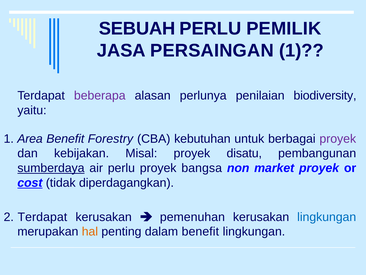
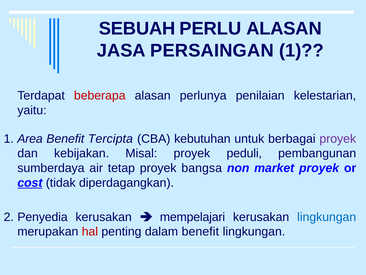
PERLU PEMILIK: PEMILIK -> ALASAN
beberapa colour: purple -> red
biodiversity: biodiversity -> kelestarian
Forestry: Forestry -> Tercipta
disatu: disatu -> peduli
sumberdaya underline: present -> none
air perlu: perlu -> tetap
2 Terdapat: Terdapat -> Penyedia
pemenuhan: pemenuhan -> mempelajari
hal colour: orange -> red
